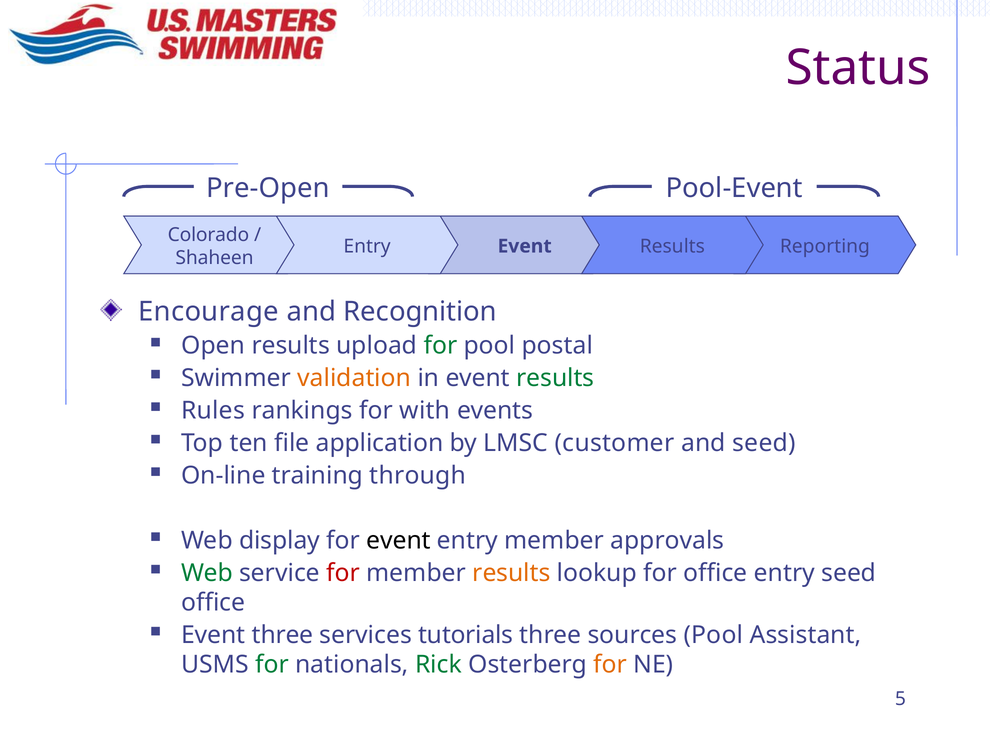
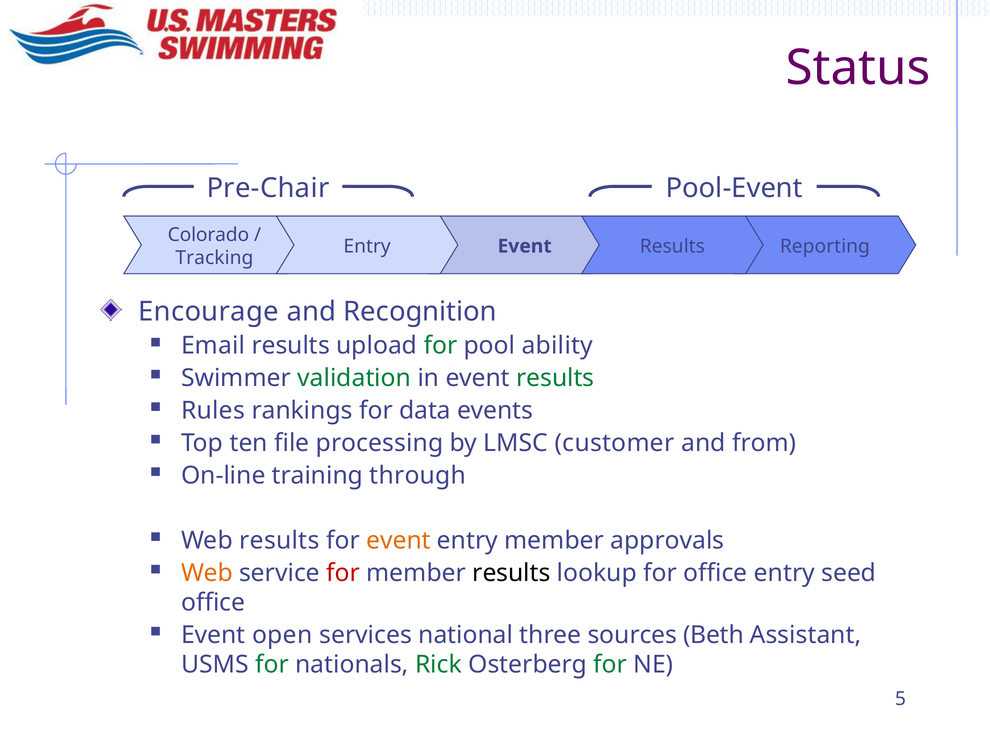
Pre-Open: Pre-Open -> Pre-Chair
Shaheen: Shaheen -> Tracking
Open: Open -> Email
postal: postal -> ability
validation colour: orange -> green
with: with -> data
application: application -> processing
and seed: seed -> from
Web display: display -> results
event at (399, 541) colour: black -> orange
Web at (207, 573) colour: green -> orange
results at (511, 573) colour: orange -> black
Event three: three -> open
tutorials: tutorials -> national
sources Pool: Pool -> Beth
for at (610, 665) colour: orange -> green
